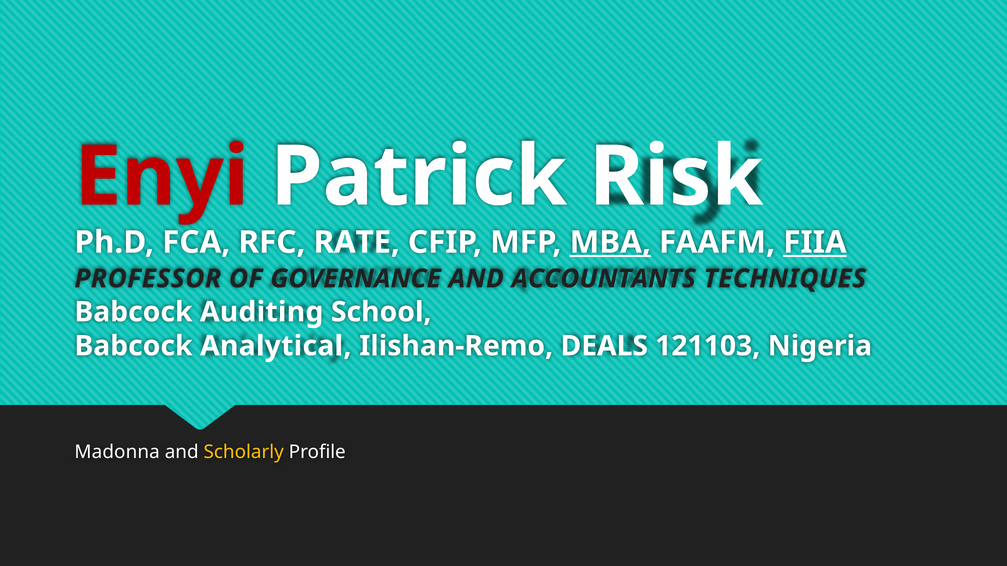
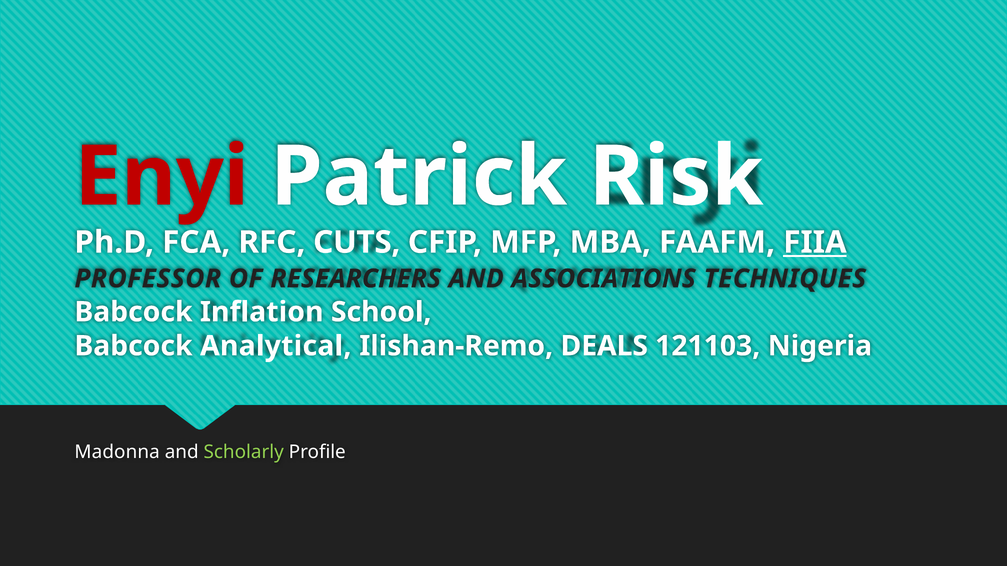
RATE: RATE -> CUTS
MBA underline: present -> none
GOVERNANCE: GOVERNANCE -> RESEARCHERS
ACCOUNTANTS: ACCOUNTANTS -> ASSOCIATIONS
Auditing: Auditing -> Inflation
Scholarly colour: yellow -> light green
